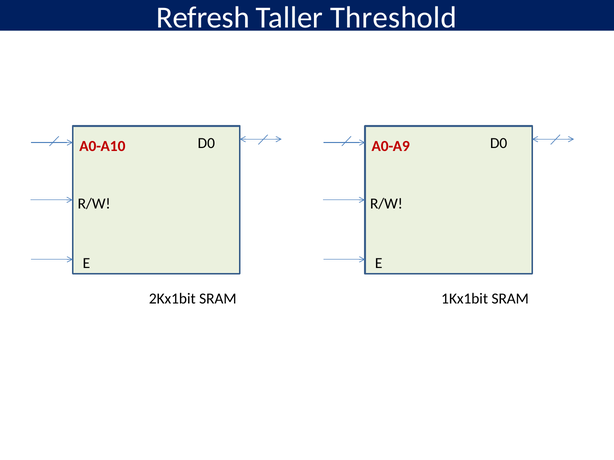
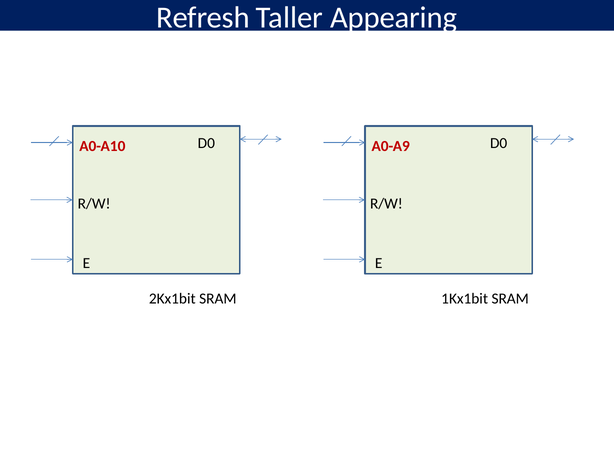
Threshold: Threshold -> Appearing
